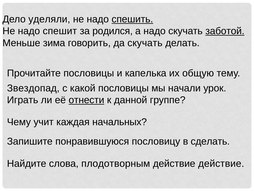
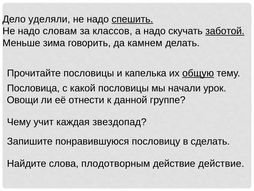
спешит: спешит -> словам
родился: родился -> классов
да скучать: скучать -> камнем
общую underline: none -> present
Звездопад: Звездопад -> Пословица
Играть: Играть -> Овощи
отнести underline: present -> none
начальных: начальных -> звездопад
